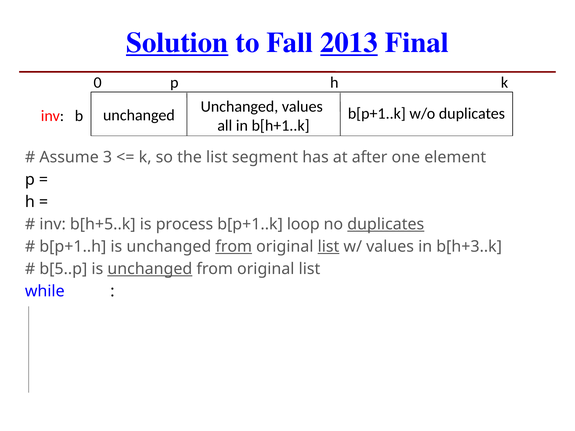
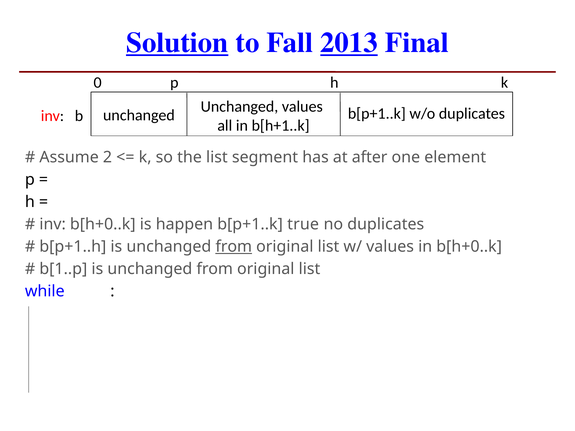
3: 3 -> 2
inv b[h+5..k: b[h+5..k -> b[h+0..k
process: process -> happen
loop: loop -> true
duplicates at (386, 224) underline: present -> none
list at (328, 247) underline: present -> none
in b[h+3..k: b[h+3..k -> b[h+0..k
b[5..p: b[5..p -> b[1..p
unchanged at (150, 269) underline: present -> none
